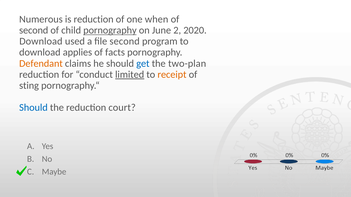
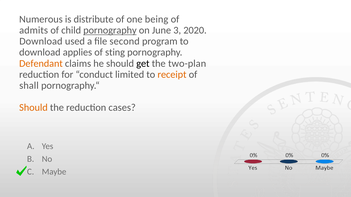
is reduction: reduction -> distribute
when: when -> being
second at (34, 30): second -> admits
2: 2 -> 3
facts: facts -> sting
get colour: blue -> black
limited underline: present -> none
sting: sting -> shall
Should at (33, 108) colour: blue -> orange
court: court -> cases
